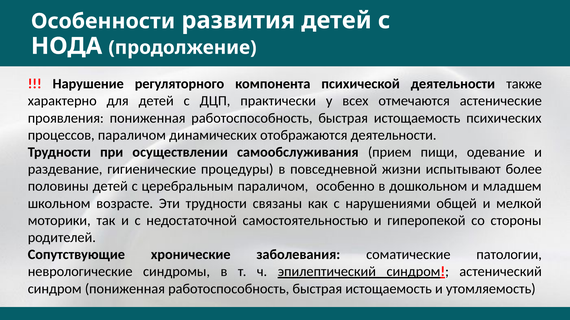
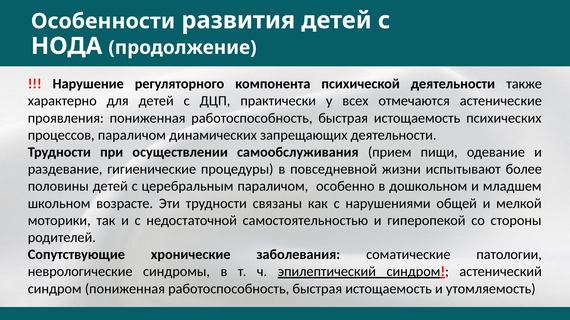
отображаются: отображаются -> запрещающих
